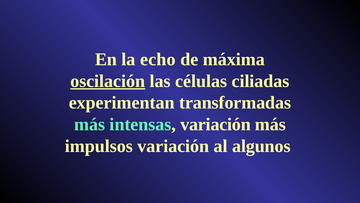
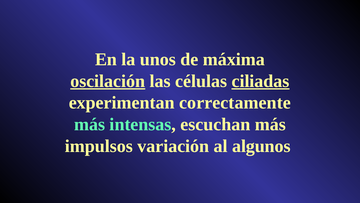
echo: echo -> unos
ciliadas underline: none -> present
transformadas: transformadas -> correctamente
intensas variación: variación -> escuchan
